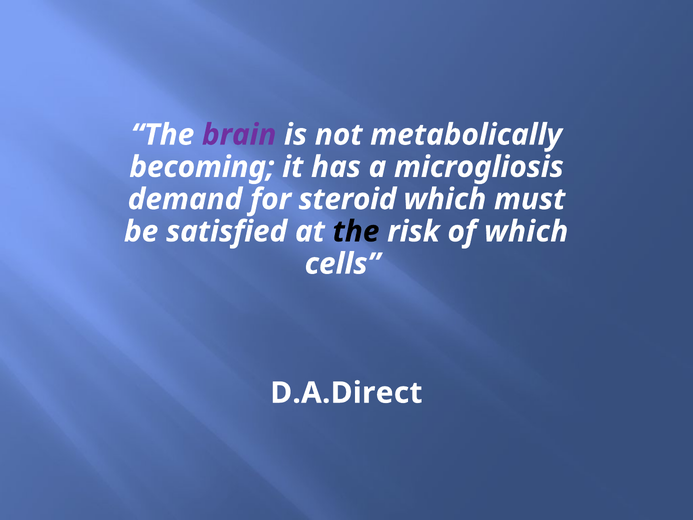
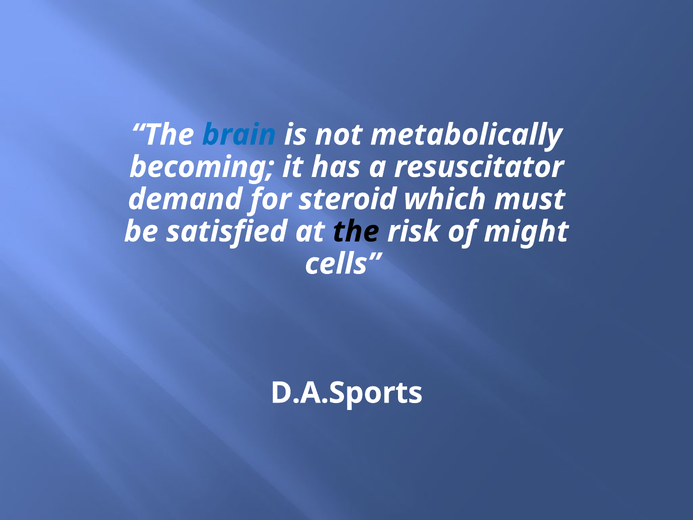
brain colour: purple -> blue
microgliosis: microgliosis -> resuscitator
of which: which -> might
D.A.Direct: D.A.Direct -> D.A.Sports
